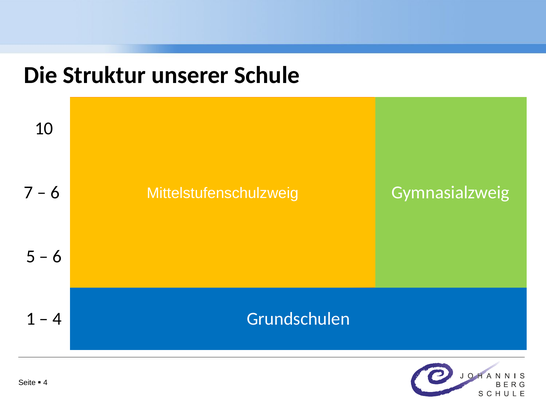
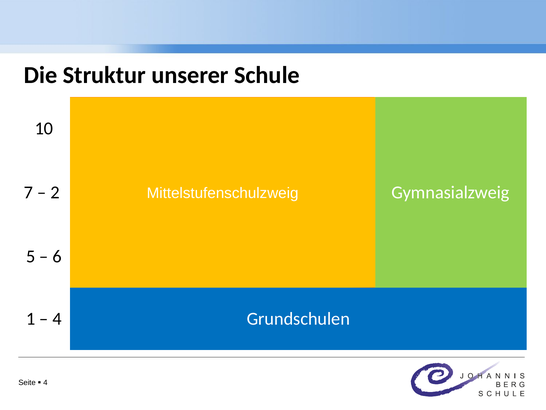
6 at (55, 192): 6 -> 2
